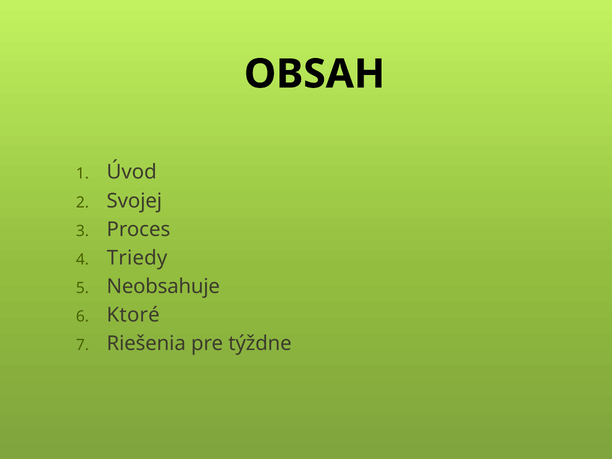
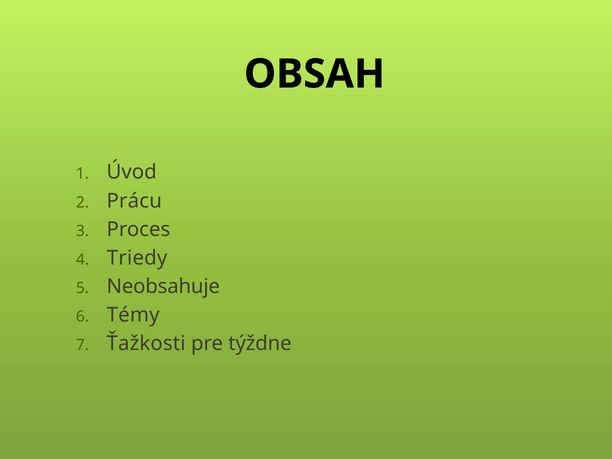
Svojej: Svojej -> Prácu
Ktoré: Ktoré -> Témy
Riešenia: Riešenia -> Ťažkosti
